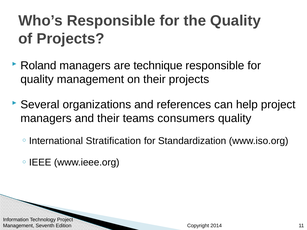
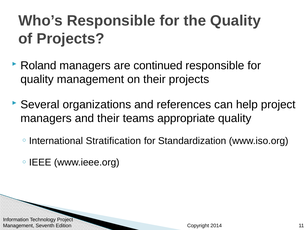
technique: technique -> continued
consumers: consumers -> appropriate
